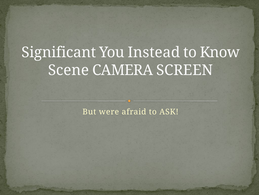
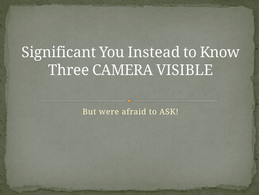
Scene: Scene -> Three
SCREEN: SCREEN -> VISIBLE
